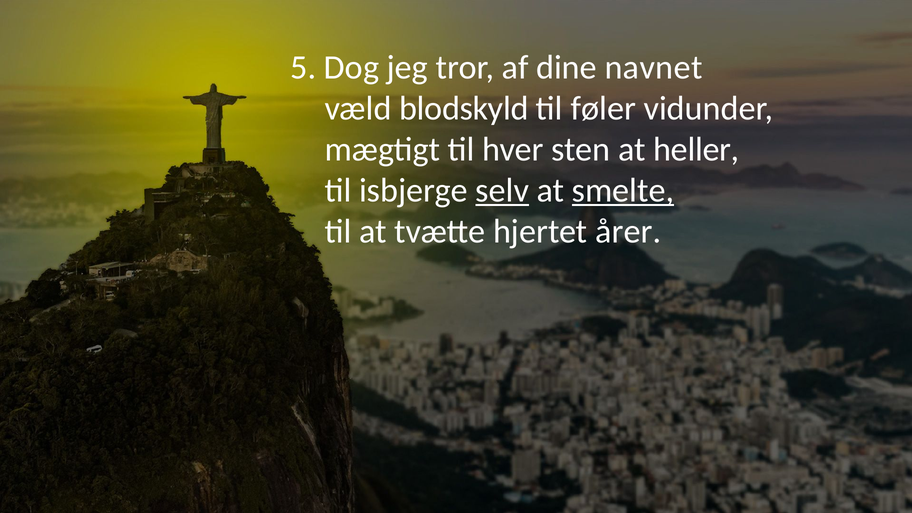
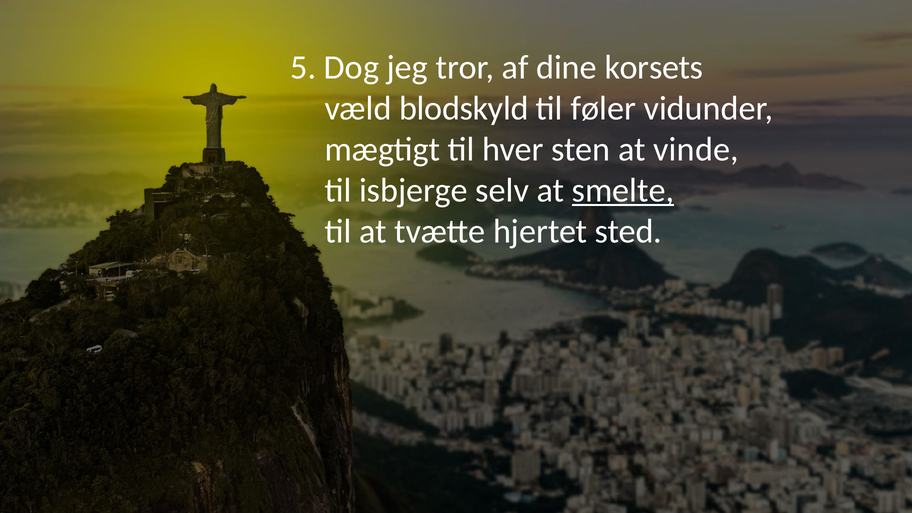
navnet: navnet -> korsets
heller: heller -> vinde
selv underline: present -> none
årer: årer -> sted
